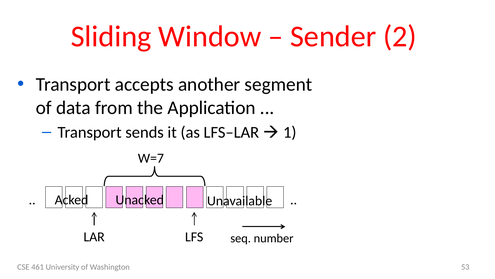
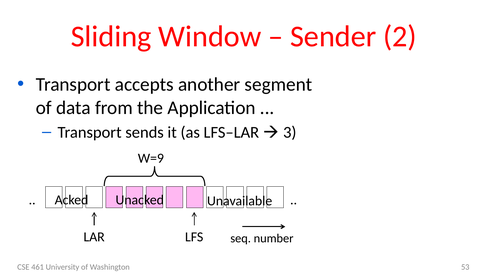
1 at (290, 132): 1 -> 3
W=7: W=7 -> W=9
